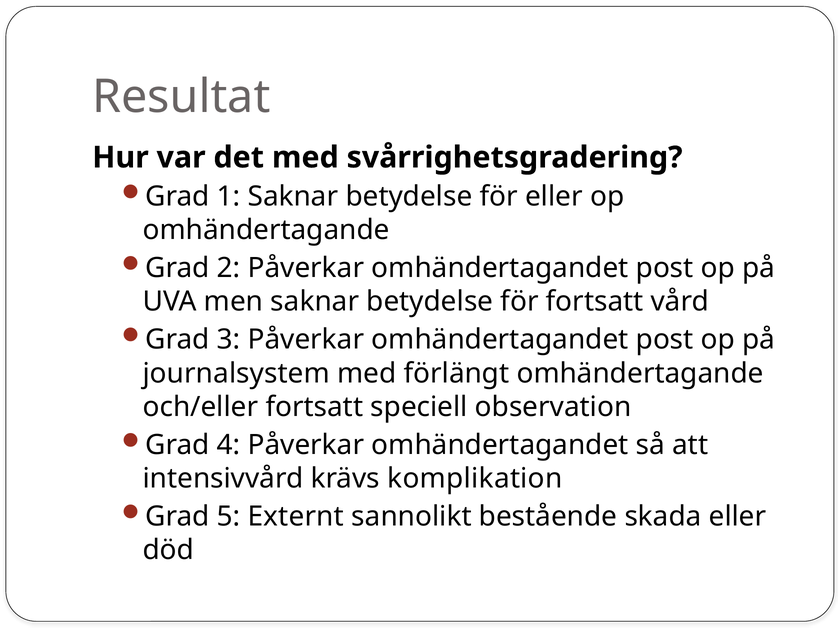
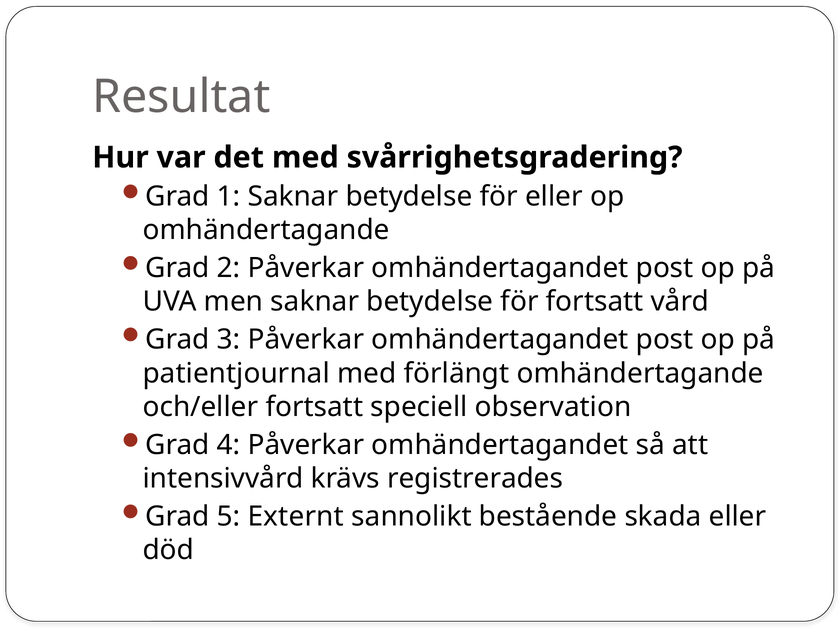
journalsystem: journalsystem -> patientjournal
komplikation: komplikation -> registrerades
